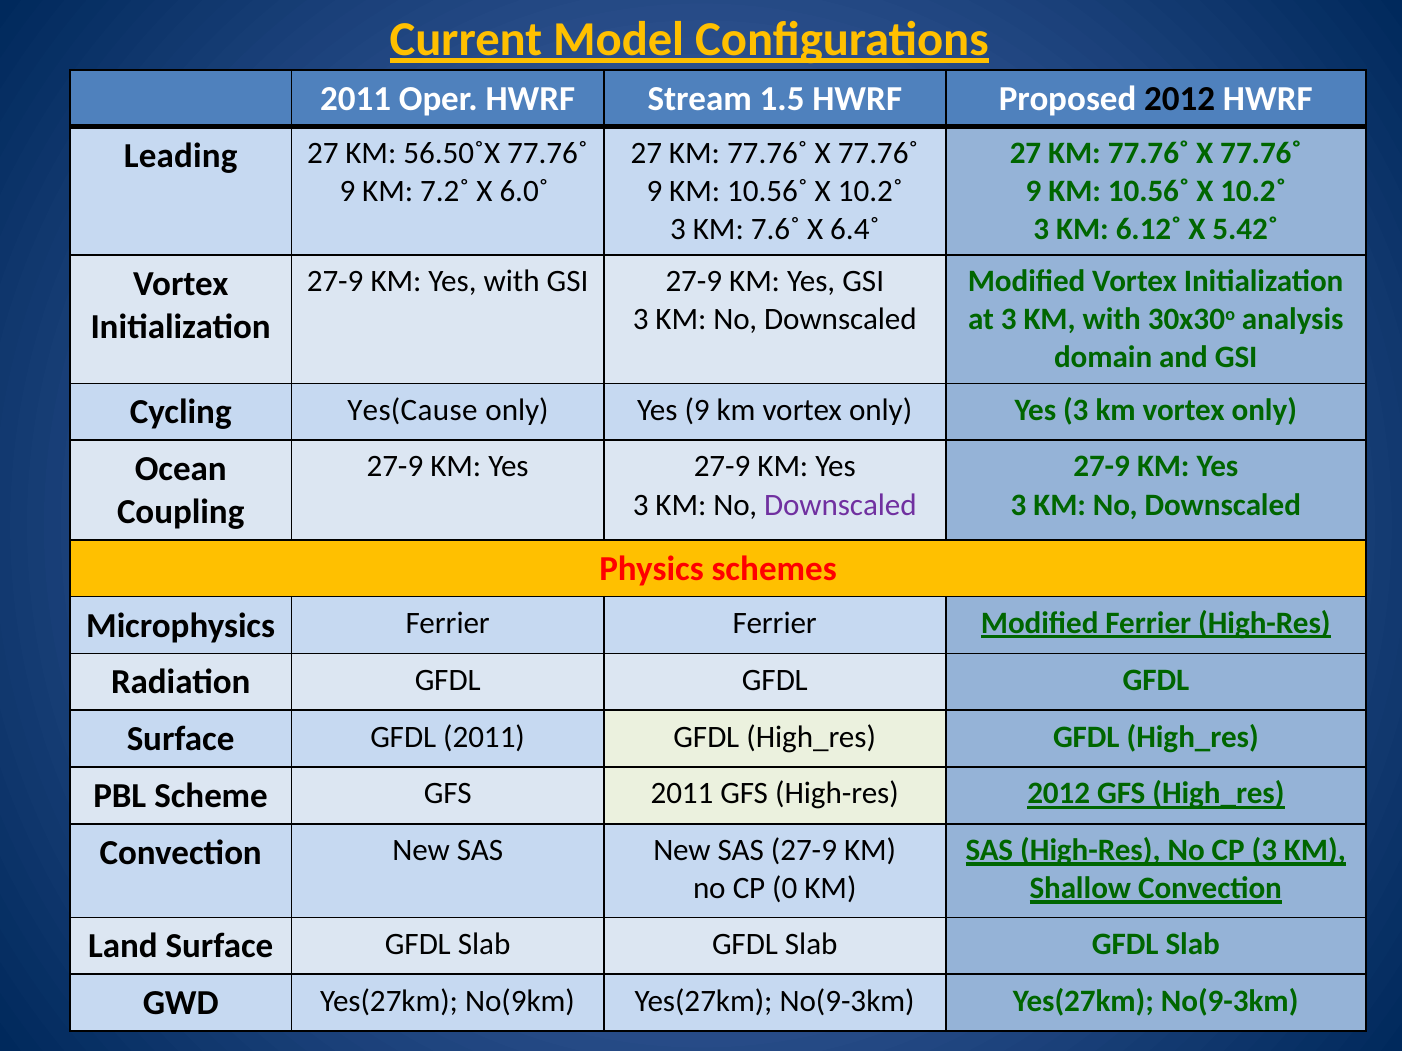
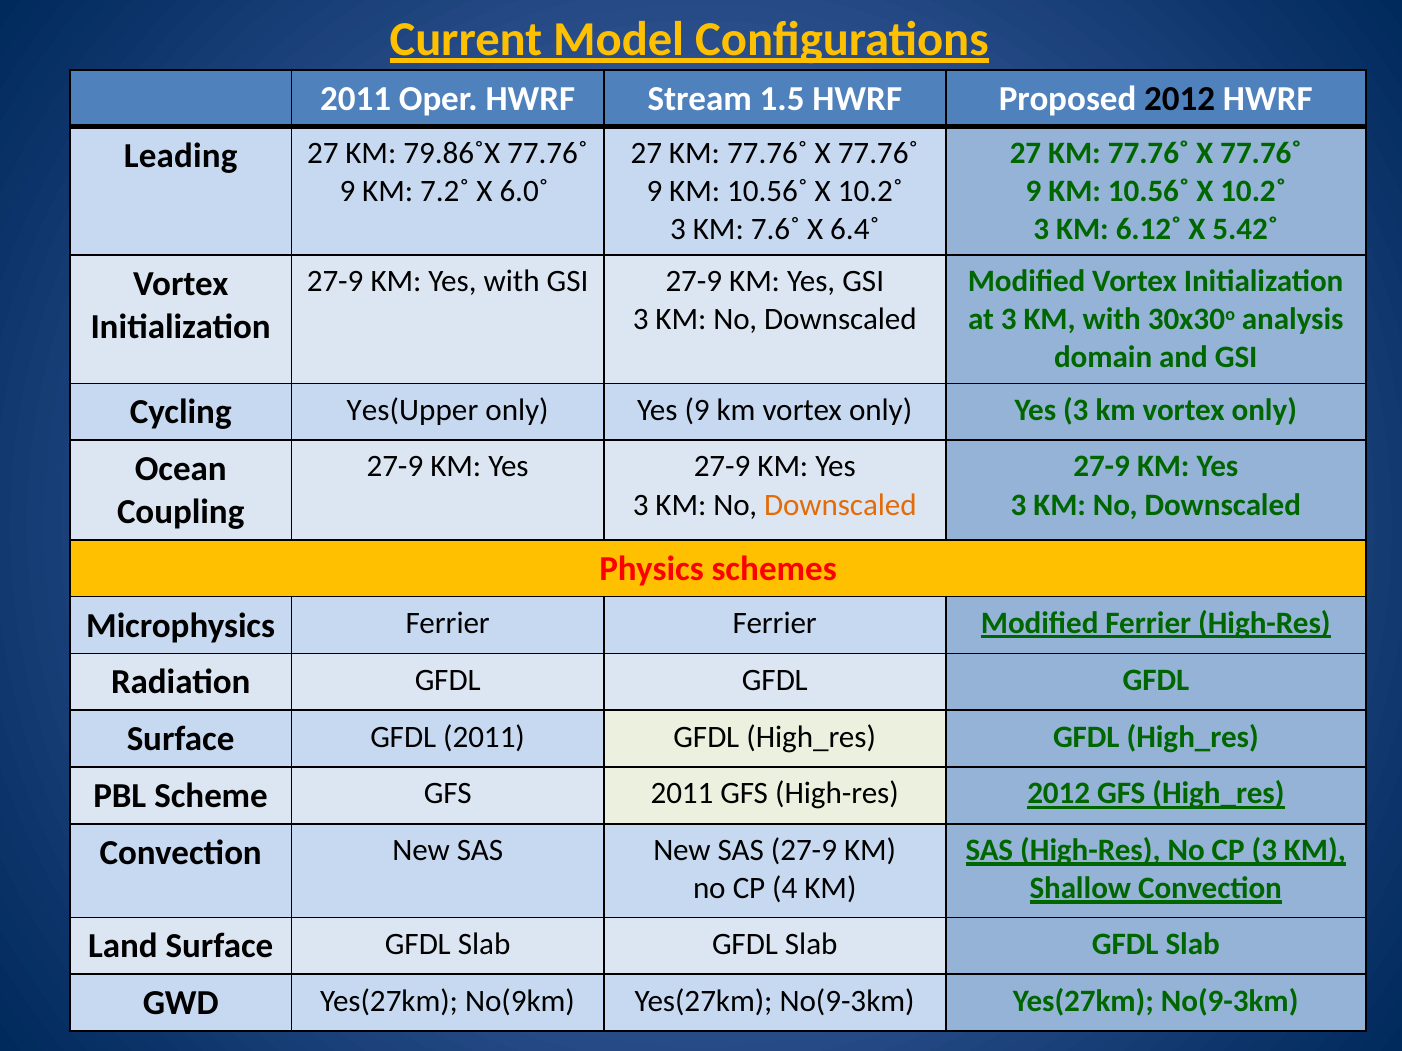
56.50˚X: 56.50˚X -> 79.86˚X
Yes(Cause: Yes(Cause -> Yes(Upper
Downscaled at (840, 505) colour: purple -> orange
0: 0 -> 4
